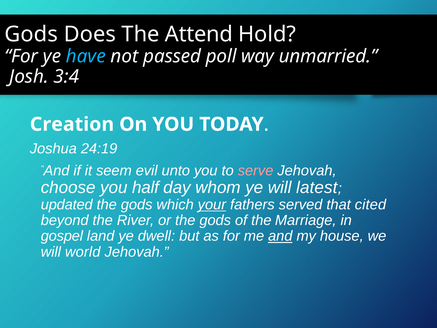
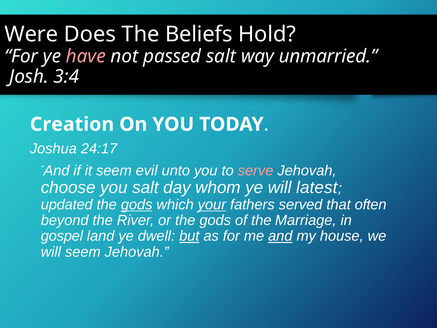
Gods at (31, 34): Gods -> Were
Attend: Attend -> Beliefs
have colour: light blue -> pink
passed poll: poll -> salt
24:19: 24:19 -> 24:17
you half: half -> salt
gods at (137, 205) underline: none -> present
cited: cited -> often
but underline: none -> present
will world: world -> seem
